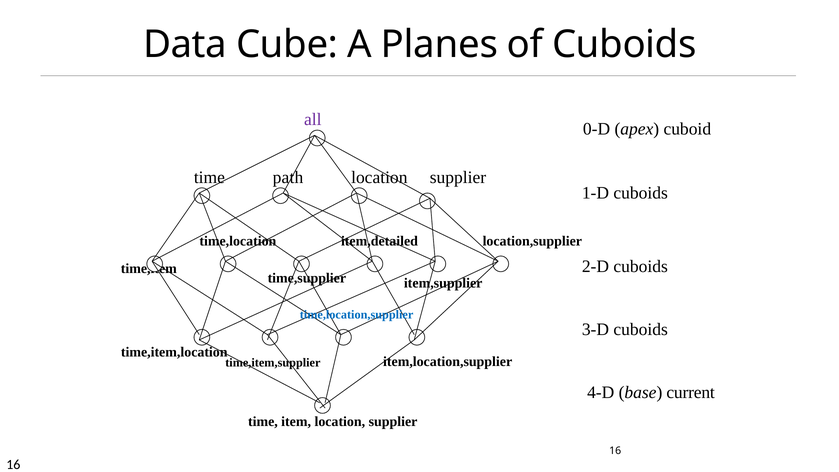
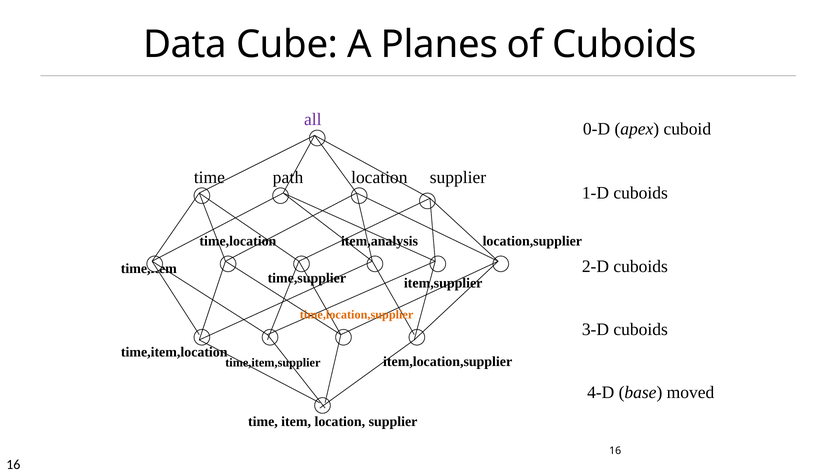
item,detailed: item,detailed -> item,analysis
time,location,supplier colour: blue -> orange
current: current -> moved
